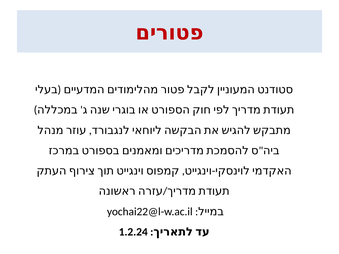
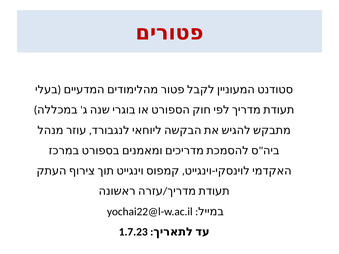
1.2.24: 1.2.24 -> 1.7.23
